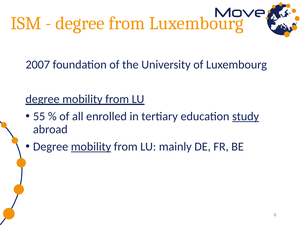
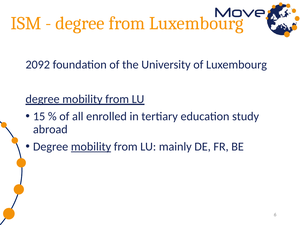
2007: 2007 -> 2092
55: 55 -> 15
study underline: present -> none
